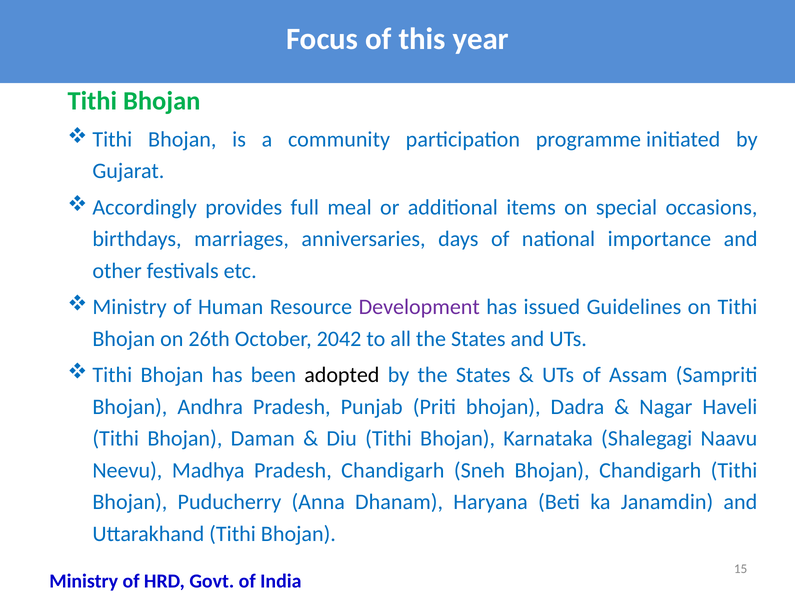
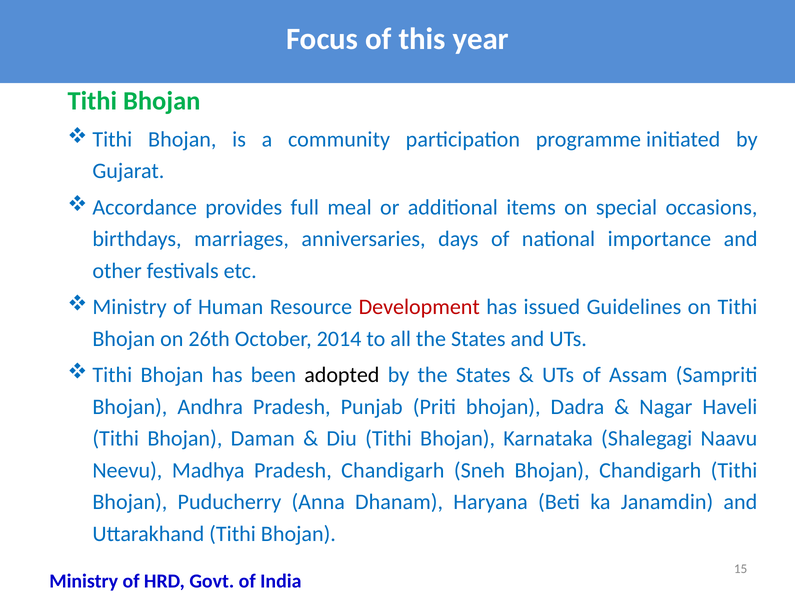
Accordingly: Accordingly -> Accordance
Development colour: purple -> red
2042: 2042 -> 2014
